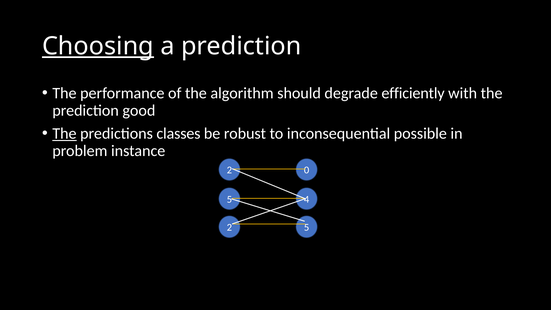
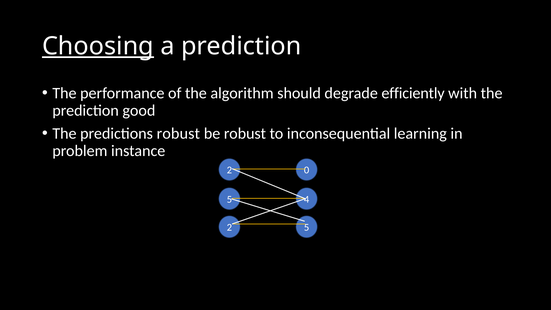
The at (64, 134) underline: present -> none
predictions classes: classes -> robust
possible: possible -> learning
